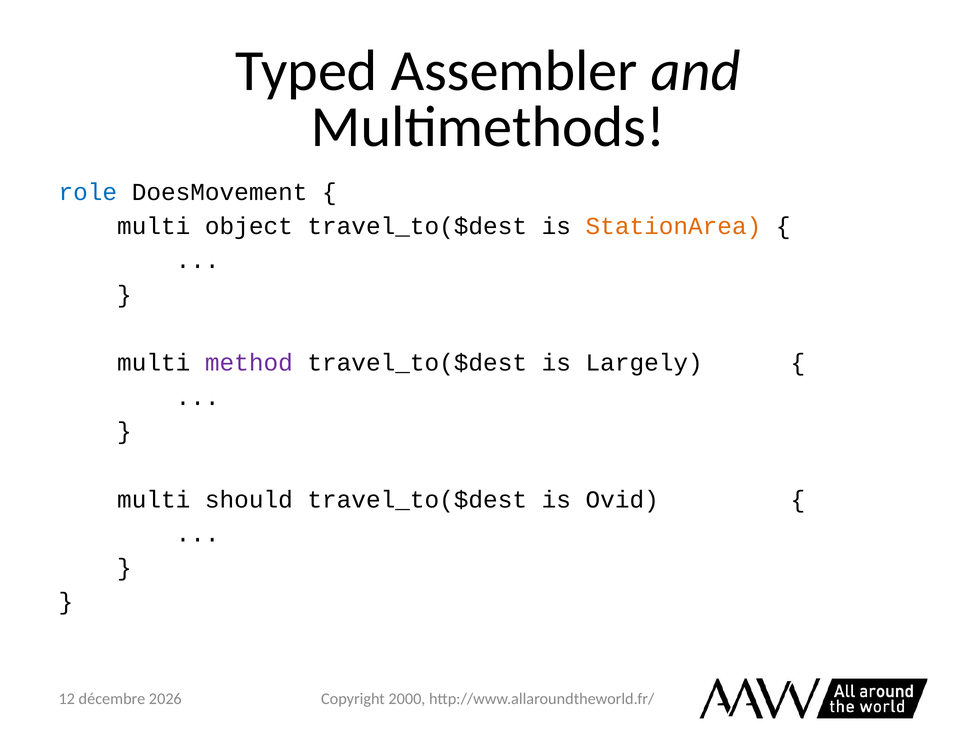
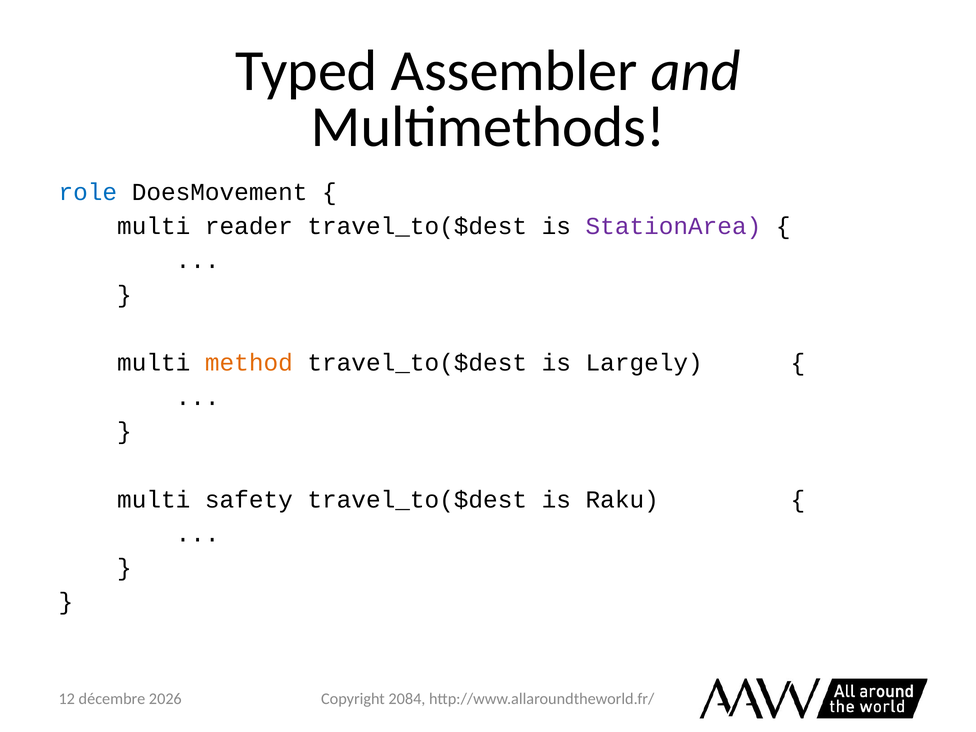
object: object -> reader
StationArea colour: orange -> purple
method colour: purple -> orange
should: should -> safety
Ovid: Ovid -> Raku
2000: 2000 -> 2084
